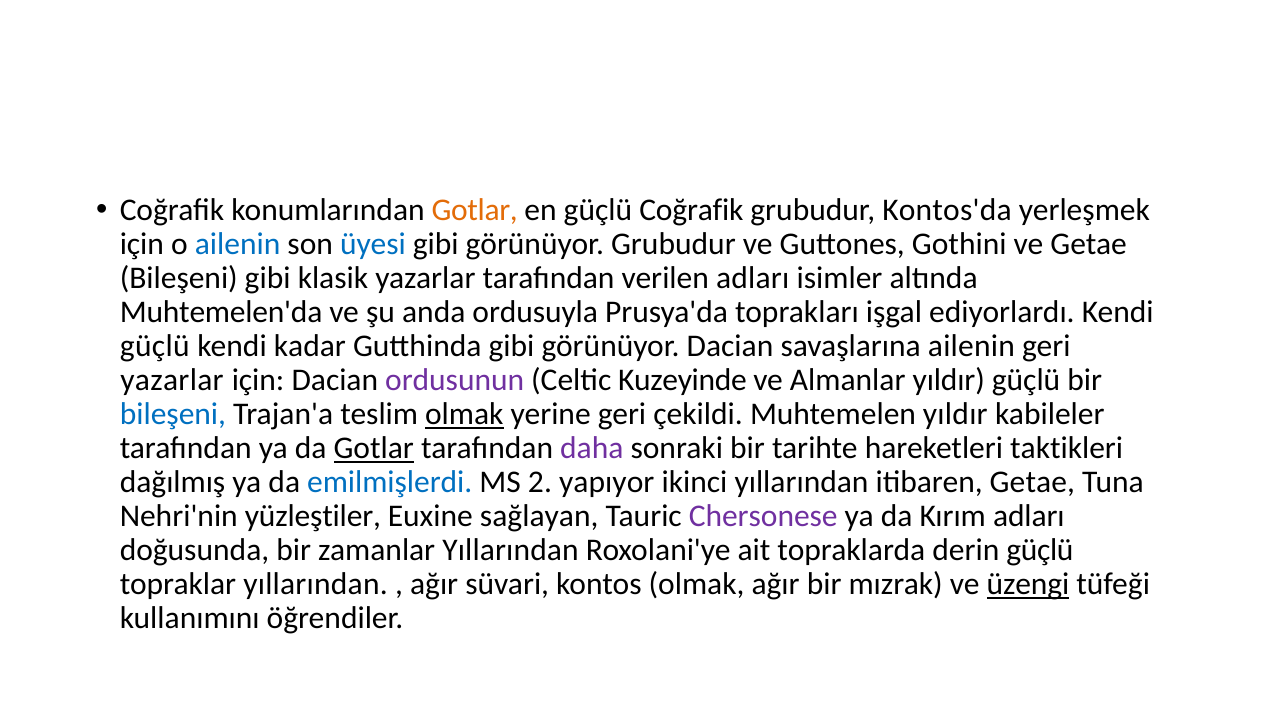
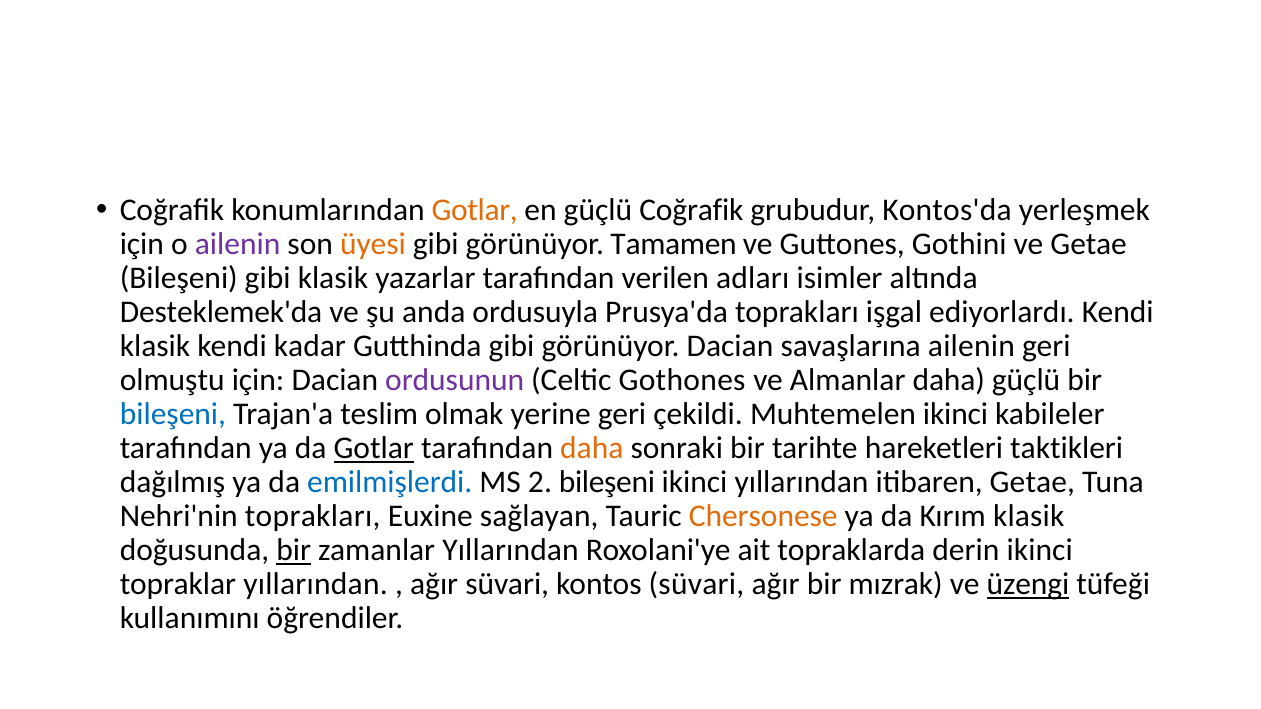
ailenin at (238, 244) colour: blue -> purple
üyesi colour: blue -> orange
görünüyor Grubudur: Grubudur -> Tamamen
Muhtemelen'da: Muhtemelen'da -> Desteklemek'da
güçlü at (155, 347): güçlü -> klasik
yazarlar at (172, 381): yazarlar -> olmuştu
Kuzeyinde: Kuzeyinde -> Gothones
Almanlar yıldır: yıldır -> daha
olmak at (464, 415) underline: present -> none
Muhtemelen yıldır: yıldır -> ikinci
daha at (592, 449) colour: purple -> orange
2 yapıyor: yapıyor -> bileşeni
Nehri'nin yüzleştiler: yüzleştiler -> toprakları
Chersonese colour: purple -> orange
Kırım adları: adları -> klasik
bir at (294, 551) underline: none -> present
derin güçlü: güçlü -> ikinci
kontos olmak: olmak -> süvari
